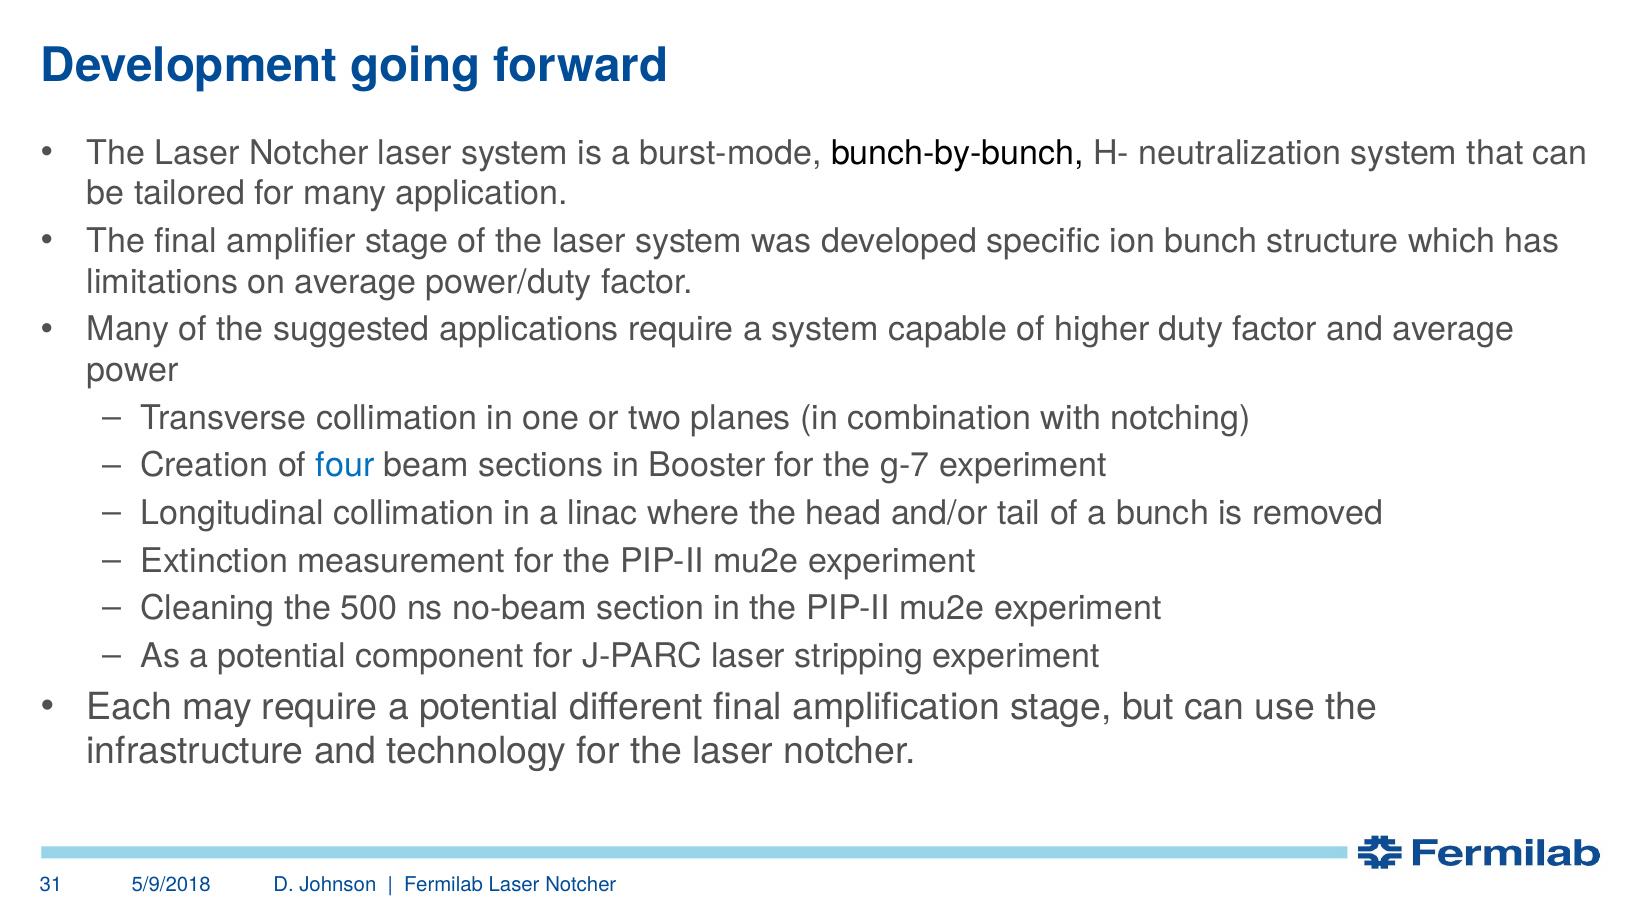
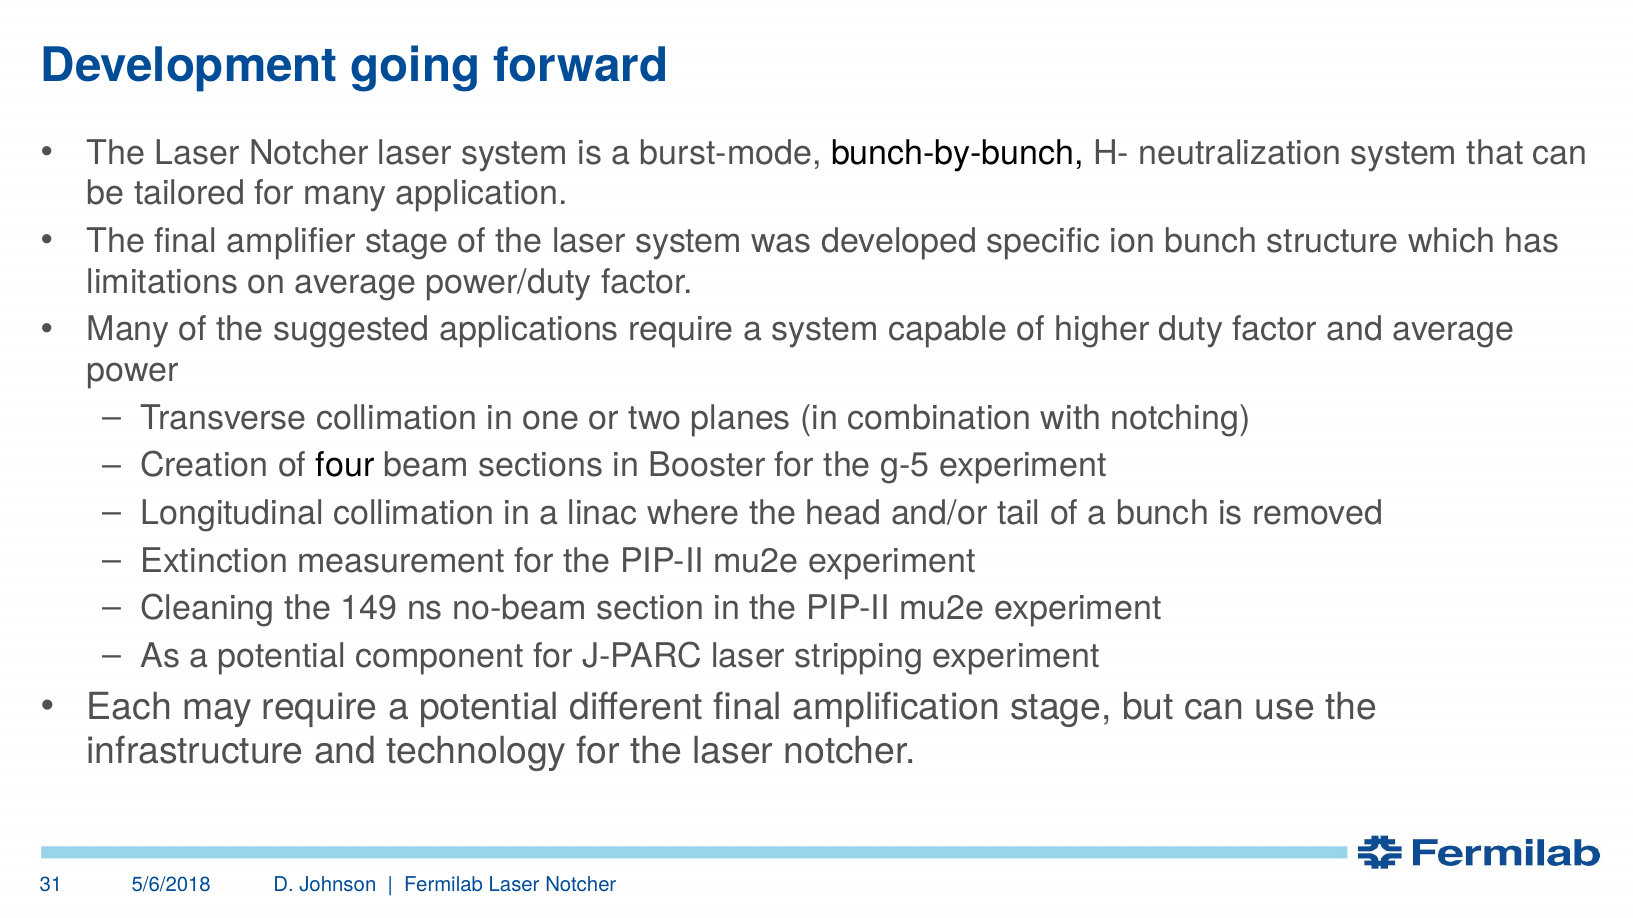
four colour: blue -> black
g-7: g-7 -> g-5
500: 500 -> 149
5/9/2018: 5/9/2018 -> 5/6/2018
